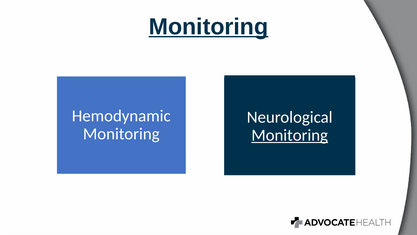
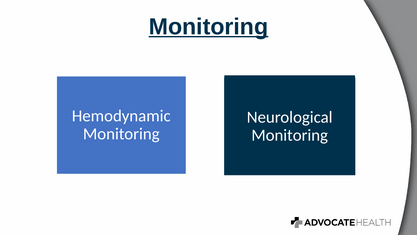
Monitoring at (290, 135) underline: present -> none
